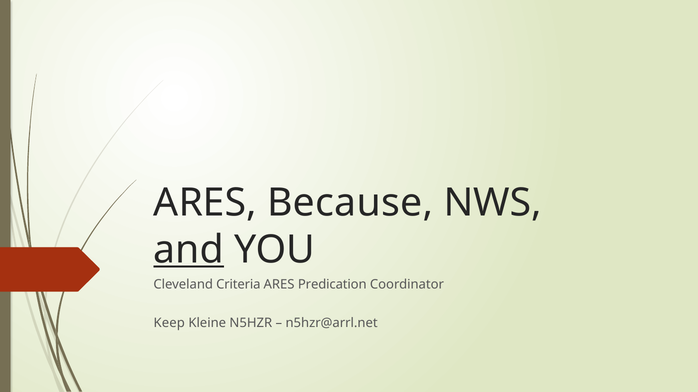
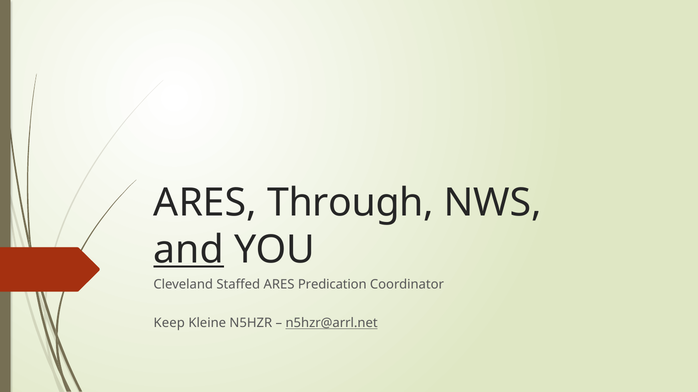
Because: Because -> Through
Criteria: Criteria -> Staffed
n5hzr@arrl.net underline: none -> present
